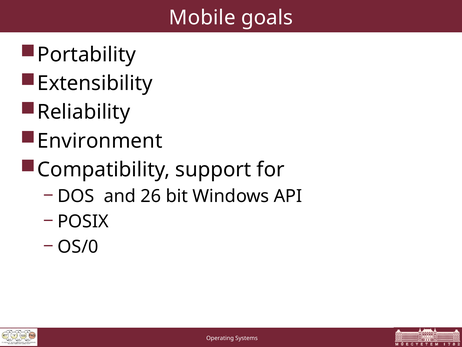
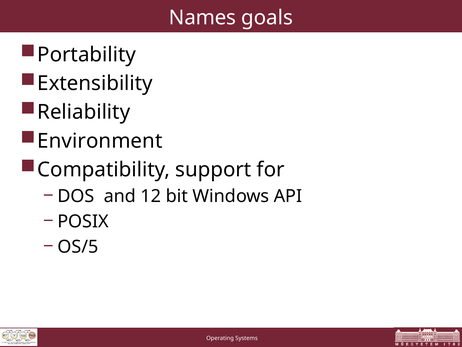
Mobile: Mobile -> Names
26: 26 -> 12
OS/0: OS/0 -> OS/5
